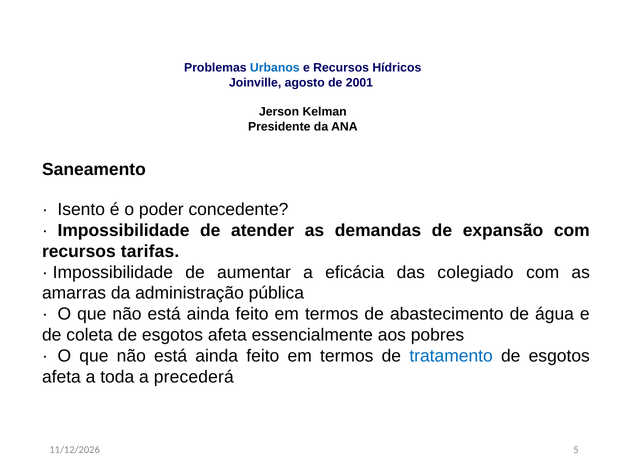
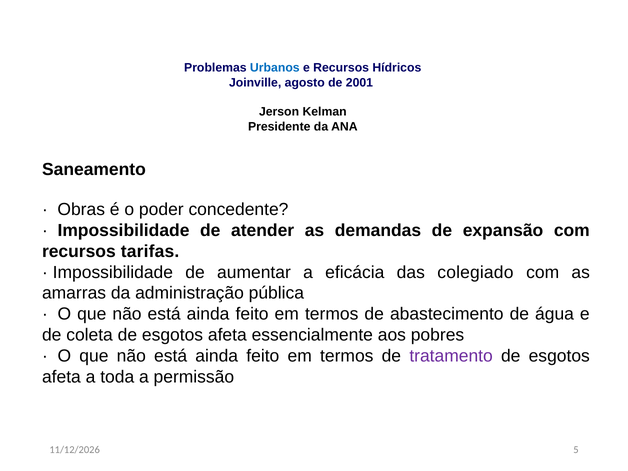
Isento: Isento -> Obras
tratamento colour: blue -> purple
precederá: precederá -> permissão
